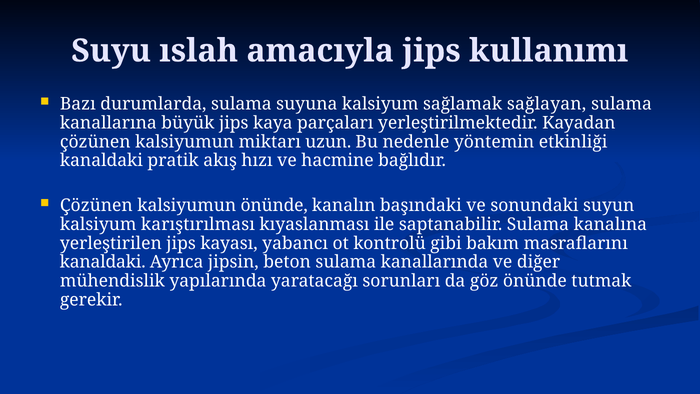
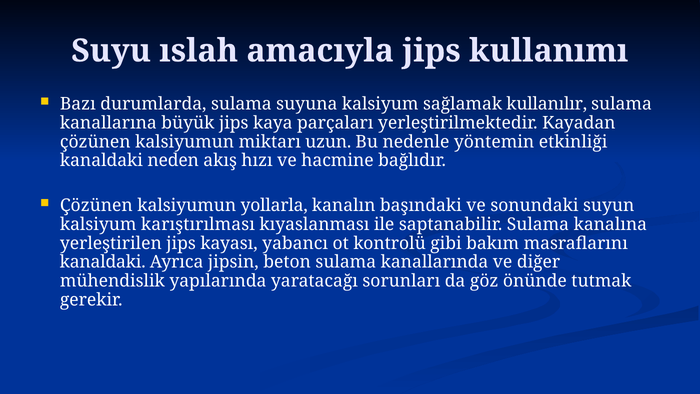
sağlayan: sağlayan -> kullanılır
pratik: pratik -> neden
kalsiyumun önünde: önünde -> yollarla
